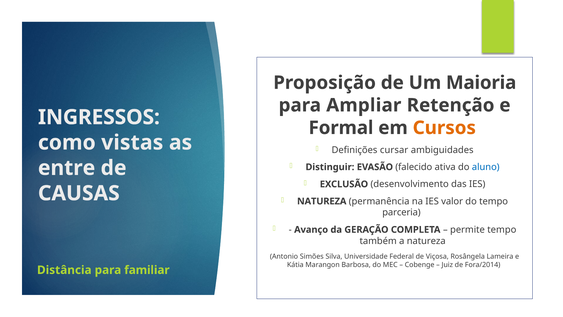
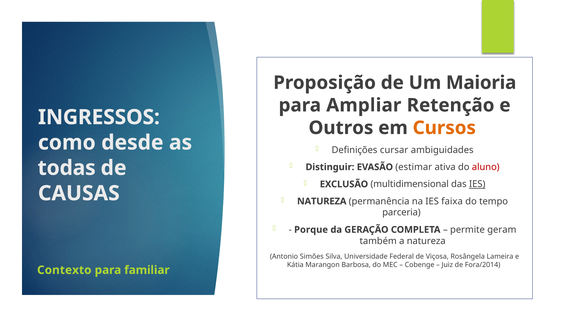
Formal: Formal -> Outros
vistas: vistas -> desde
falecido: falecido -> estimar
aluno colour: blue -> red
entre: entre -> todas
desenvolvimento: desenvolvimento -> multidimensional
IES at (477, 184) underline: none -> present
valor: valor -> faixa
Avanço: Avanço -> Porque
permite tempo: tempo -> geram
Distância: Distância -> Contexto
